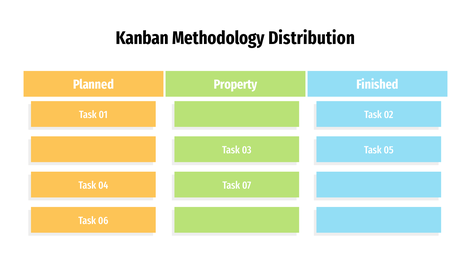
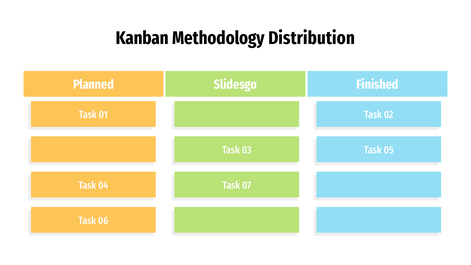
Property: Property -> Slidesgo
